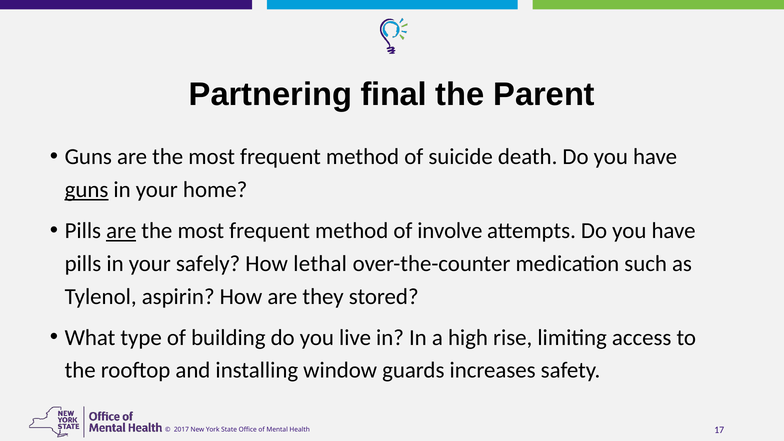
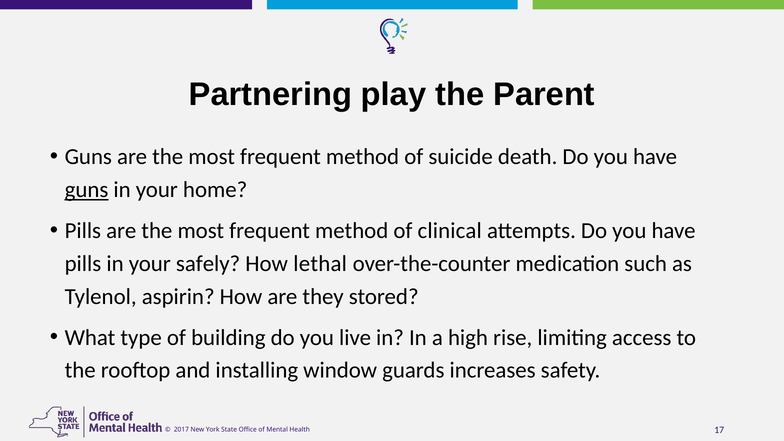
final: final -> play
are at (121, 231) underline: present -> none
involve: involve -> clinical
